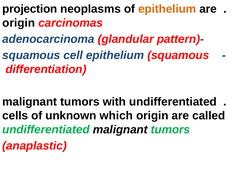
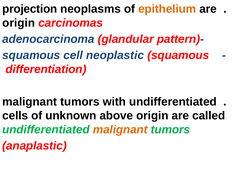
cell epithelium: epithelium -> neoplastic
which: which -> above
malignant at (120, 130) colour: black -> orange
